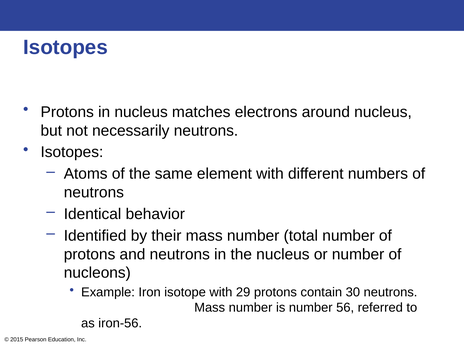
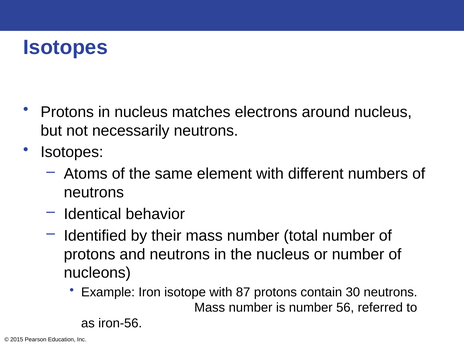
29: 29 -> 87
